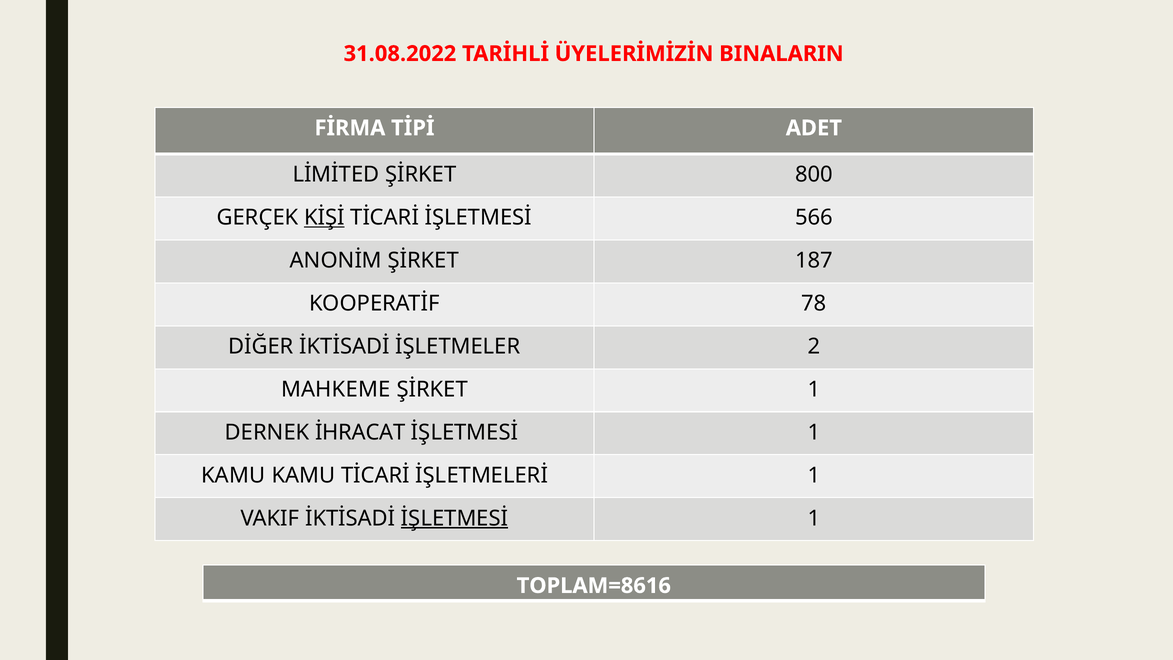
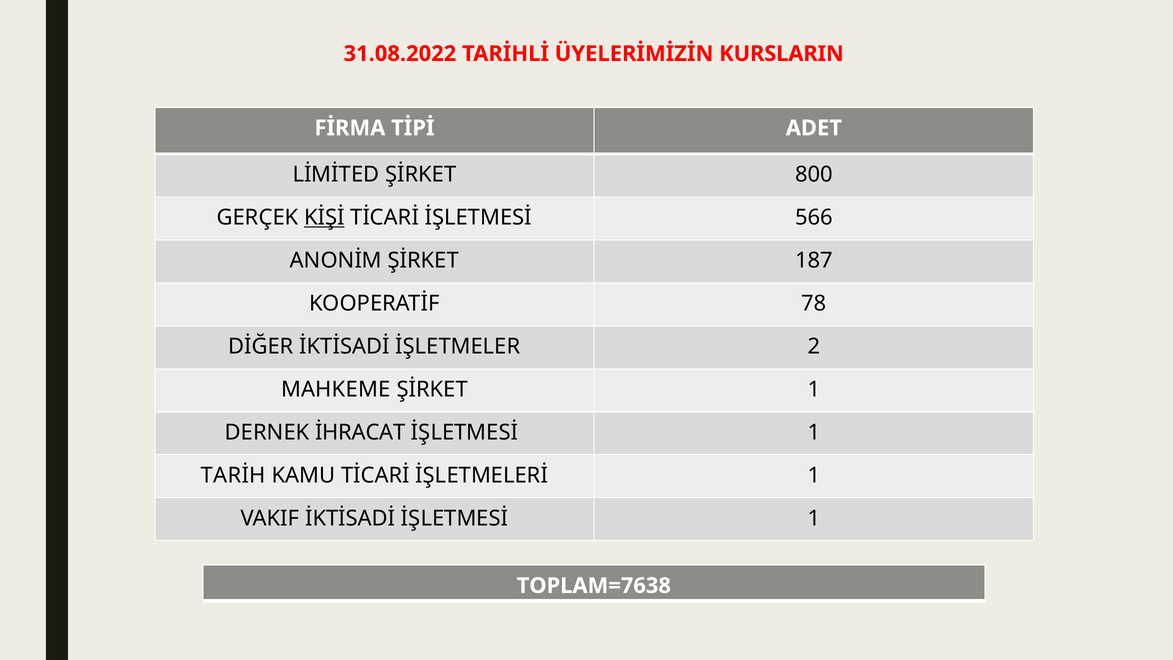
BINALARIN: BINALARIN -> KURSLARIN
KAMU at (233, 475): KAMU -> TARİH
İŞLETMESİ at (455, 518) underline: present -> none
TOPLAM=8616: TOPLAM=8616 -> TOPLAM=7638
